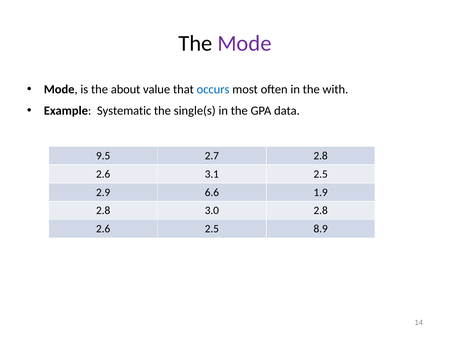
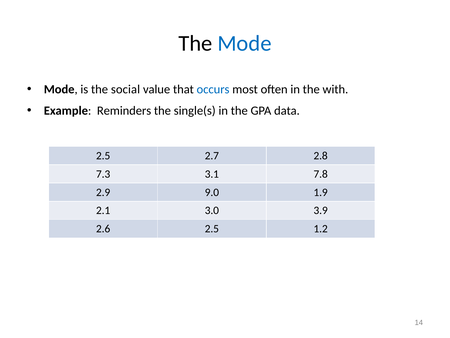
Mode at (244, 43) colour: purple -> blue
about: about -> social
Systematic: Systematic -> Reminders
9.5 at (103, 156): 9.5 -> 2.5
2.6 at (103, 174): 2.6 -> 7.3
3.1 2.5: 2.5 -> 7.8
6.6: 6.6 -> 9.0
2.8 at (103, 210): 2.8 -> 2.1
3.0 2.8: 2.8 -> 3.9
8.9: 8.9 -> 1.2
